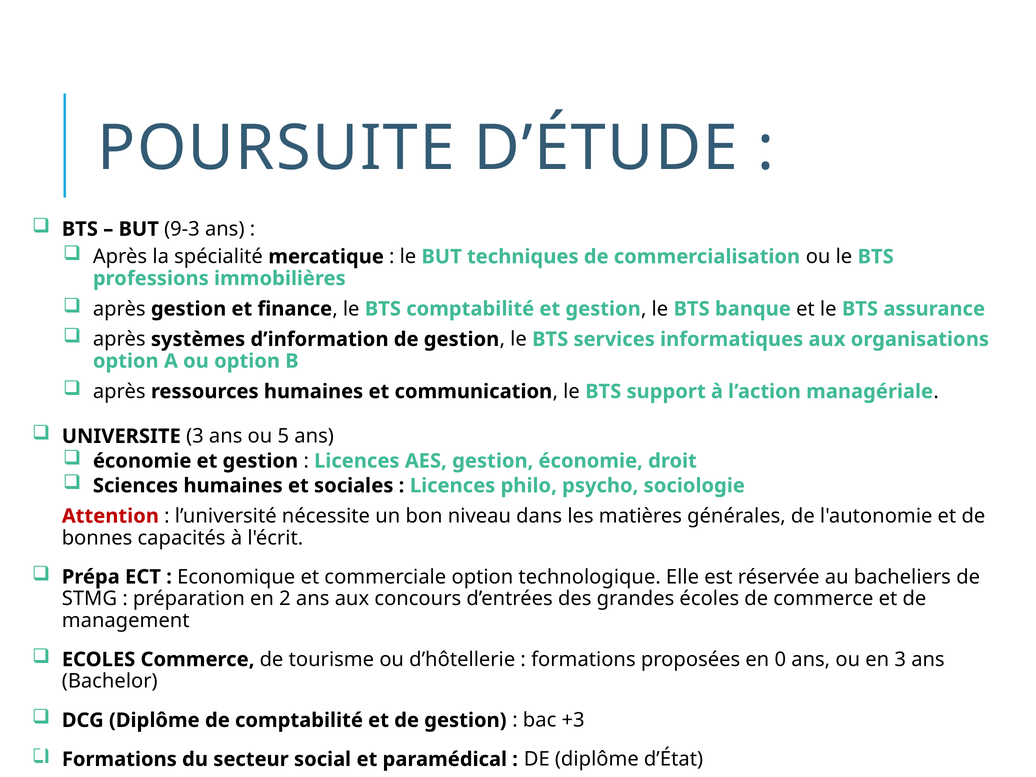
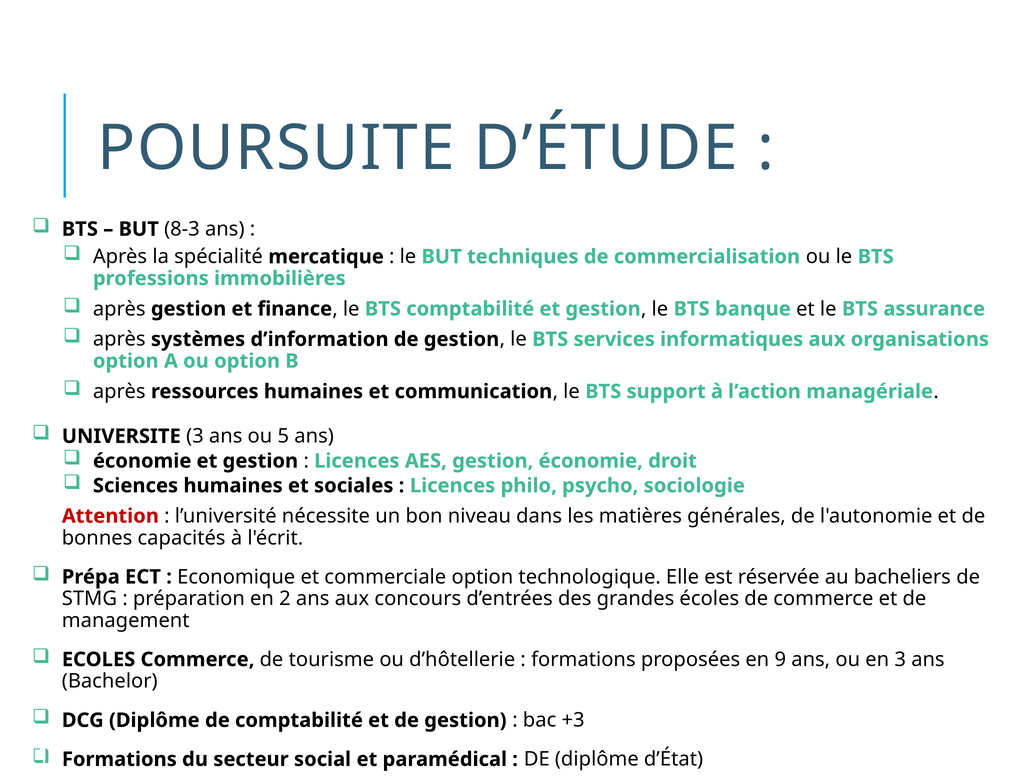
9-3: 9-3 -> 8-3
0: 0 -> 9
